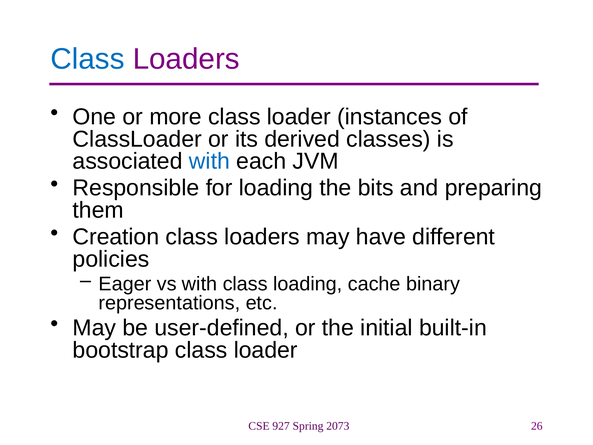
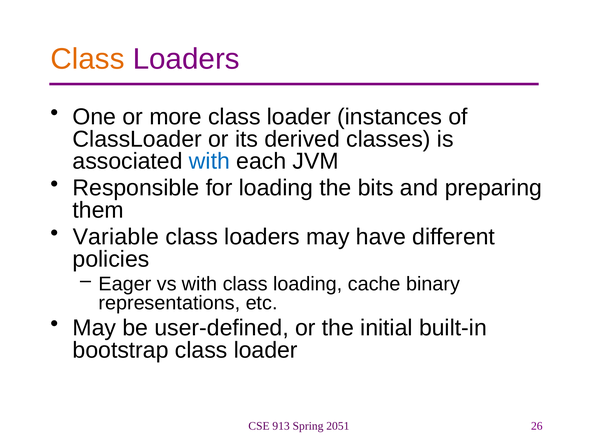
Class at (87, 59) colour: blue -> orange
Creation: Creation -> Variable
927: 927 -> 913
2073: 2073 -> 2051
